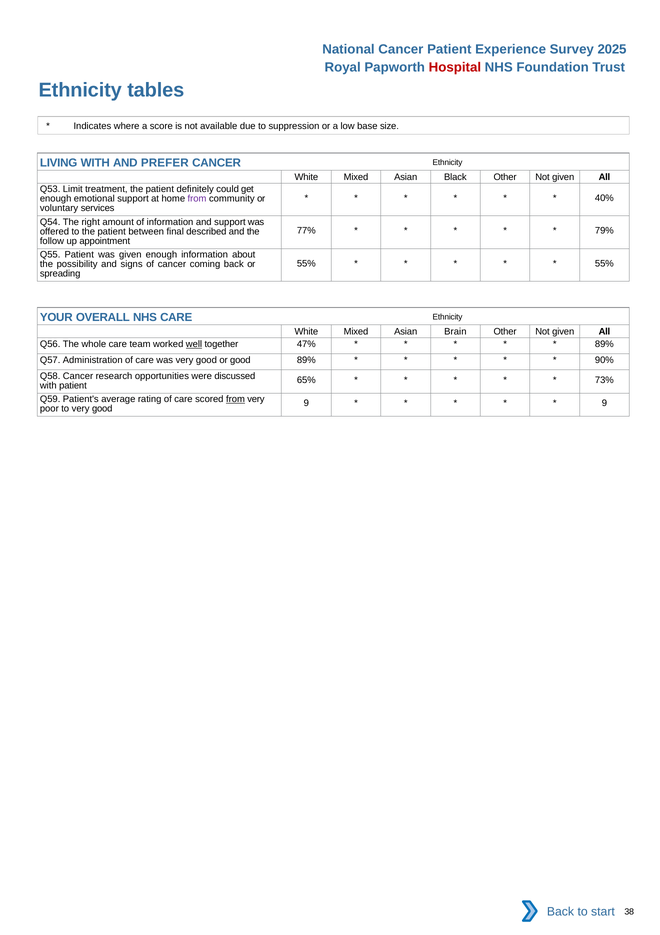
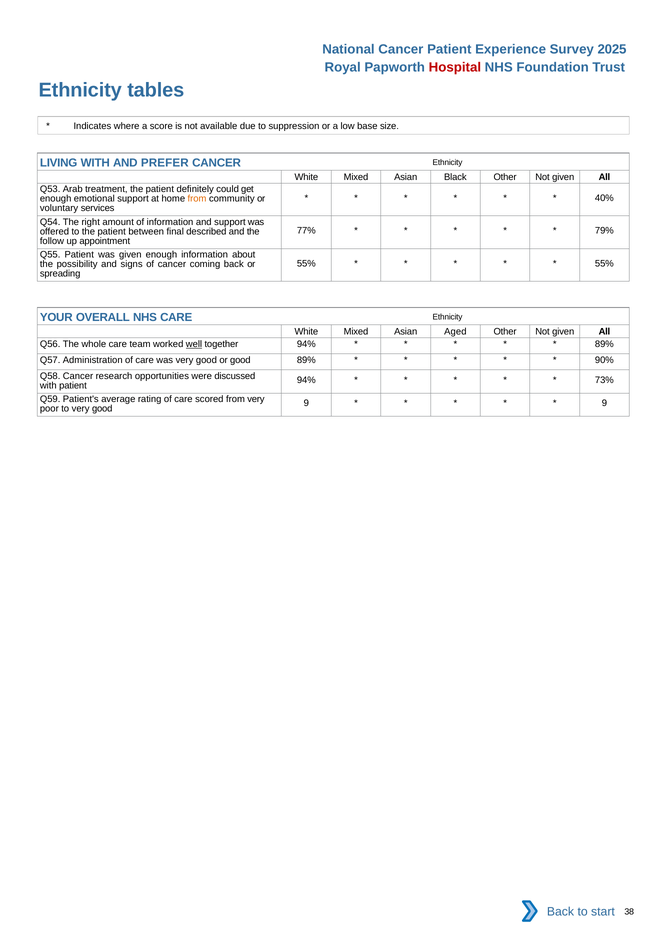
Limit: Limit -> Arab
from at (197, 199) colour: purple -> orange
Brain: Brain -> Aged
together 47%: 47% -> 94%
65% at (306, 380): 65% -> 94%
from at (235, 399) underline: present -> none
